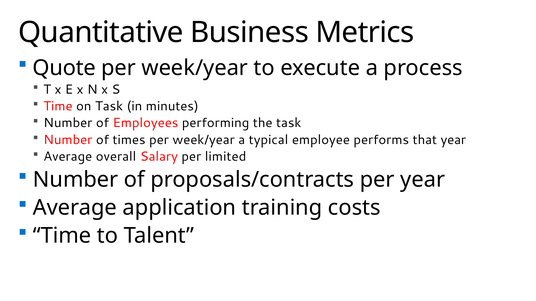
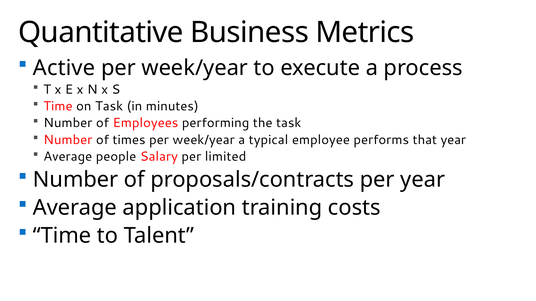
Quote: Quote -> Active
overall: overall -> people
